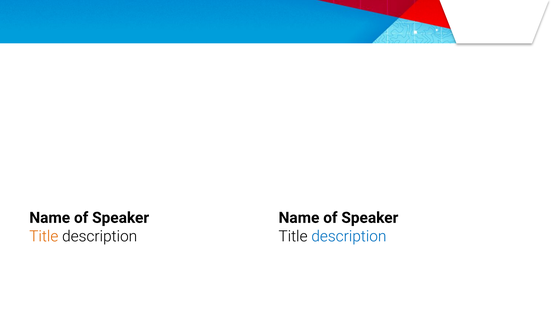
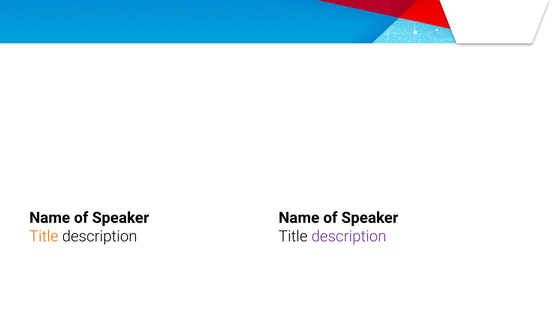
description at (349, 236) colour: blue -> purple
